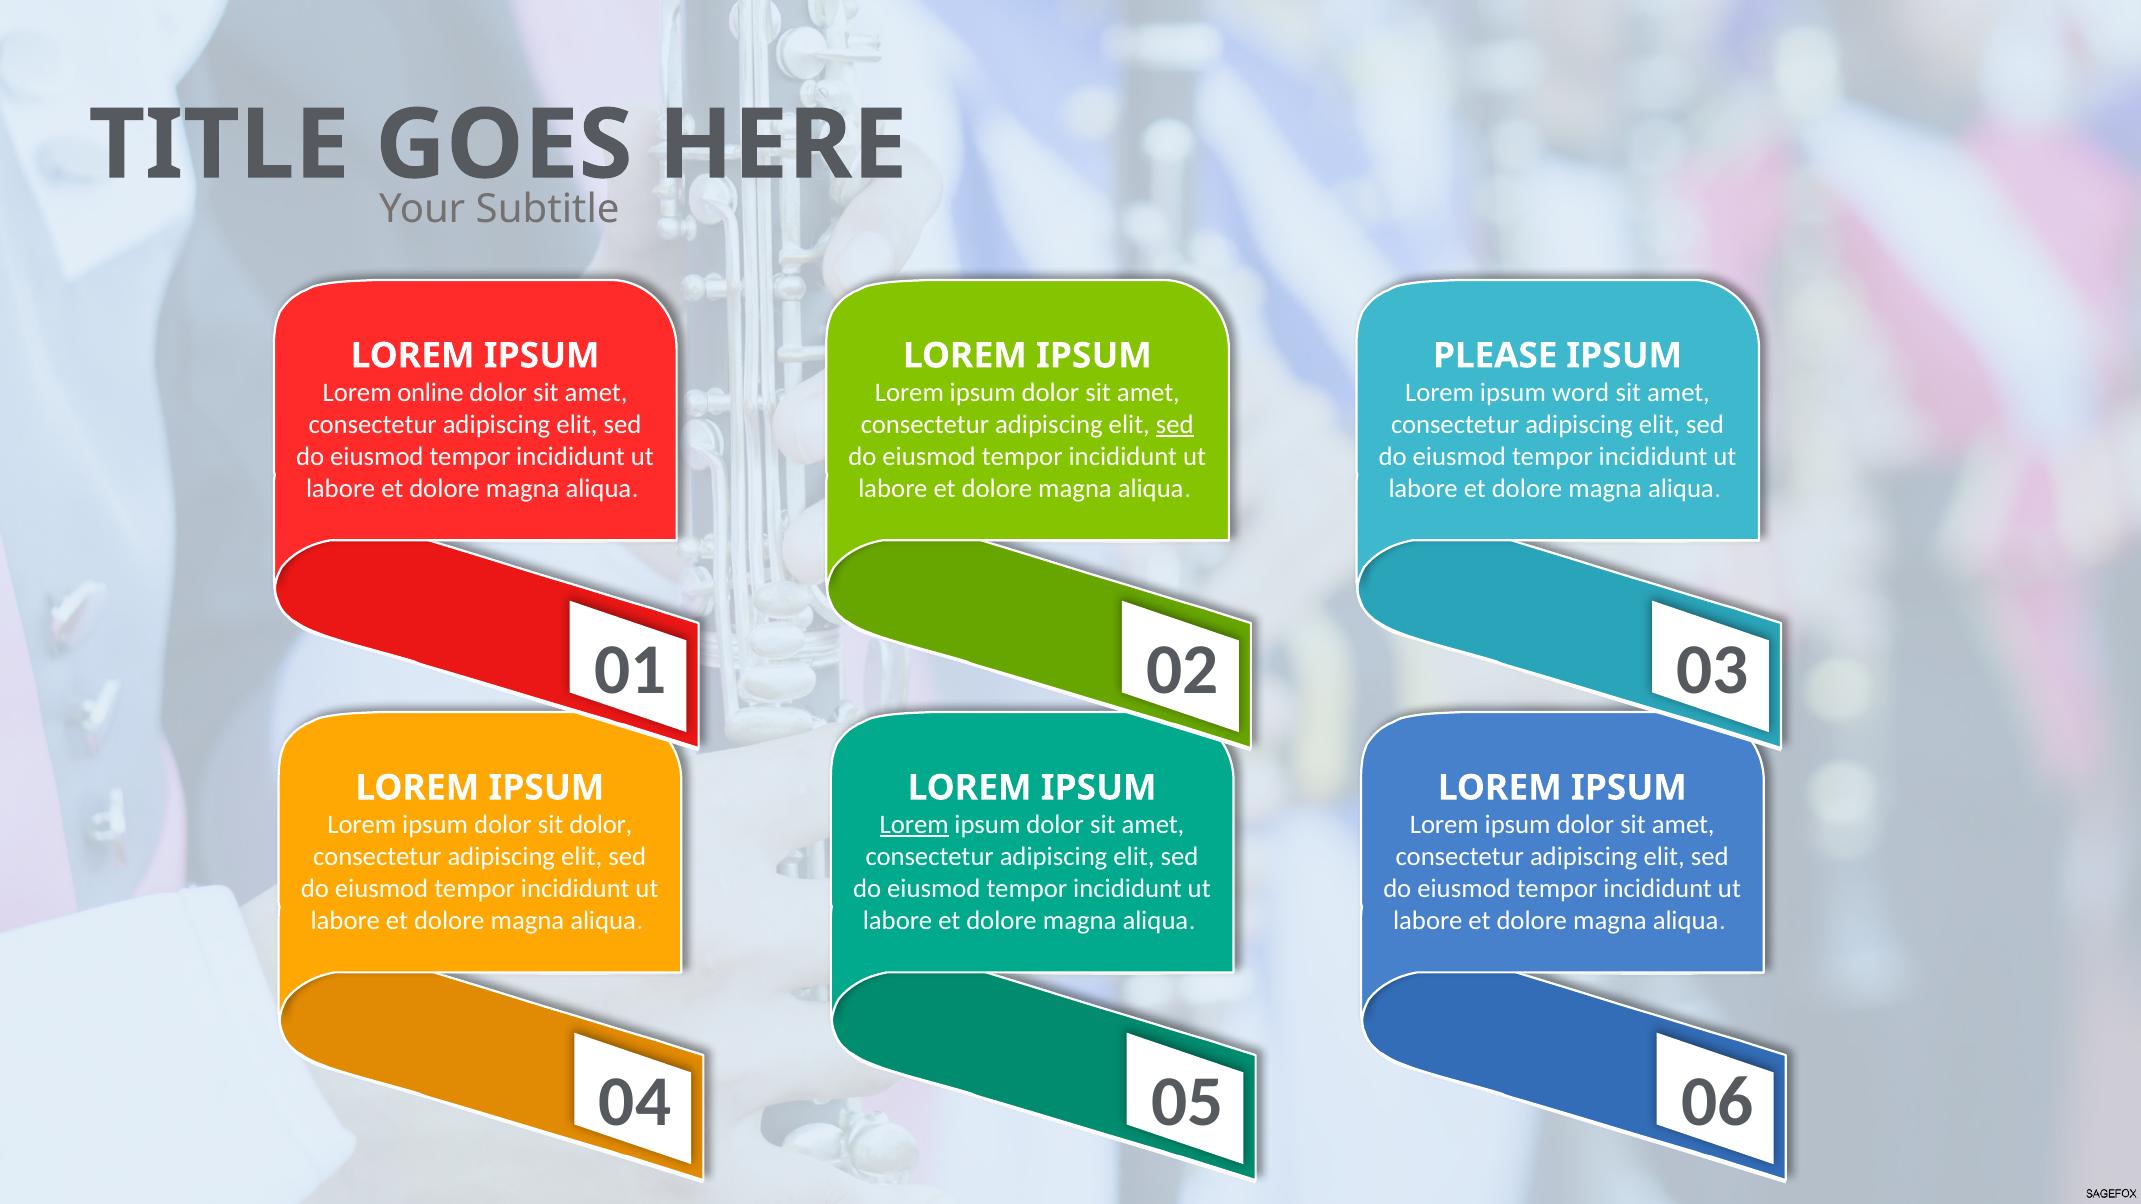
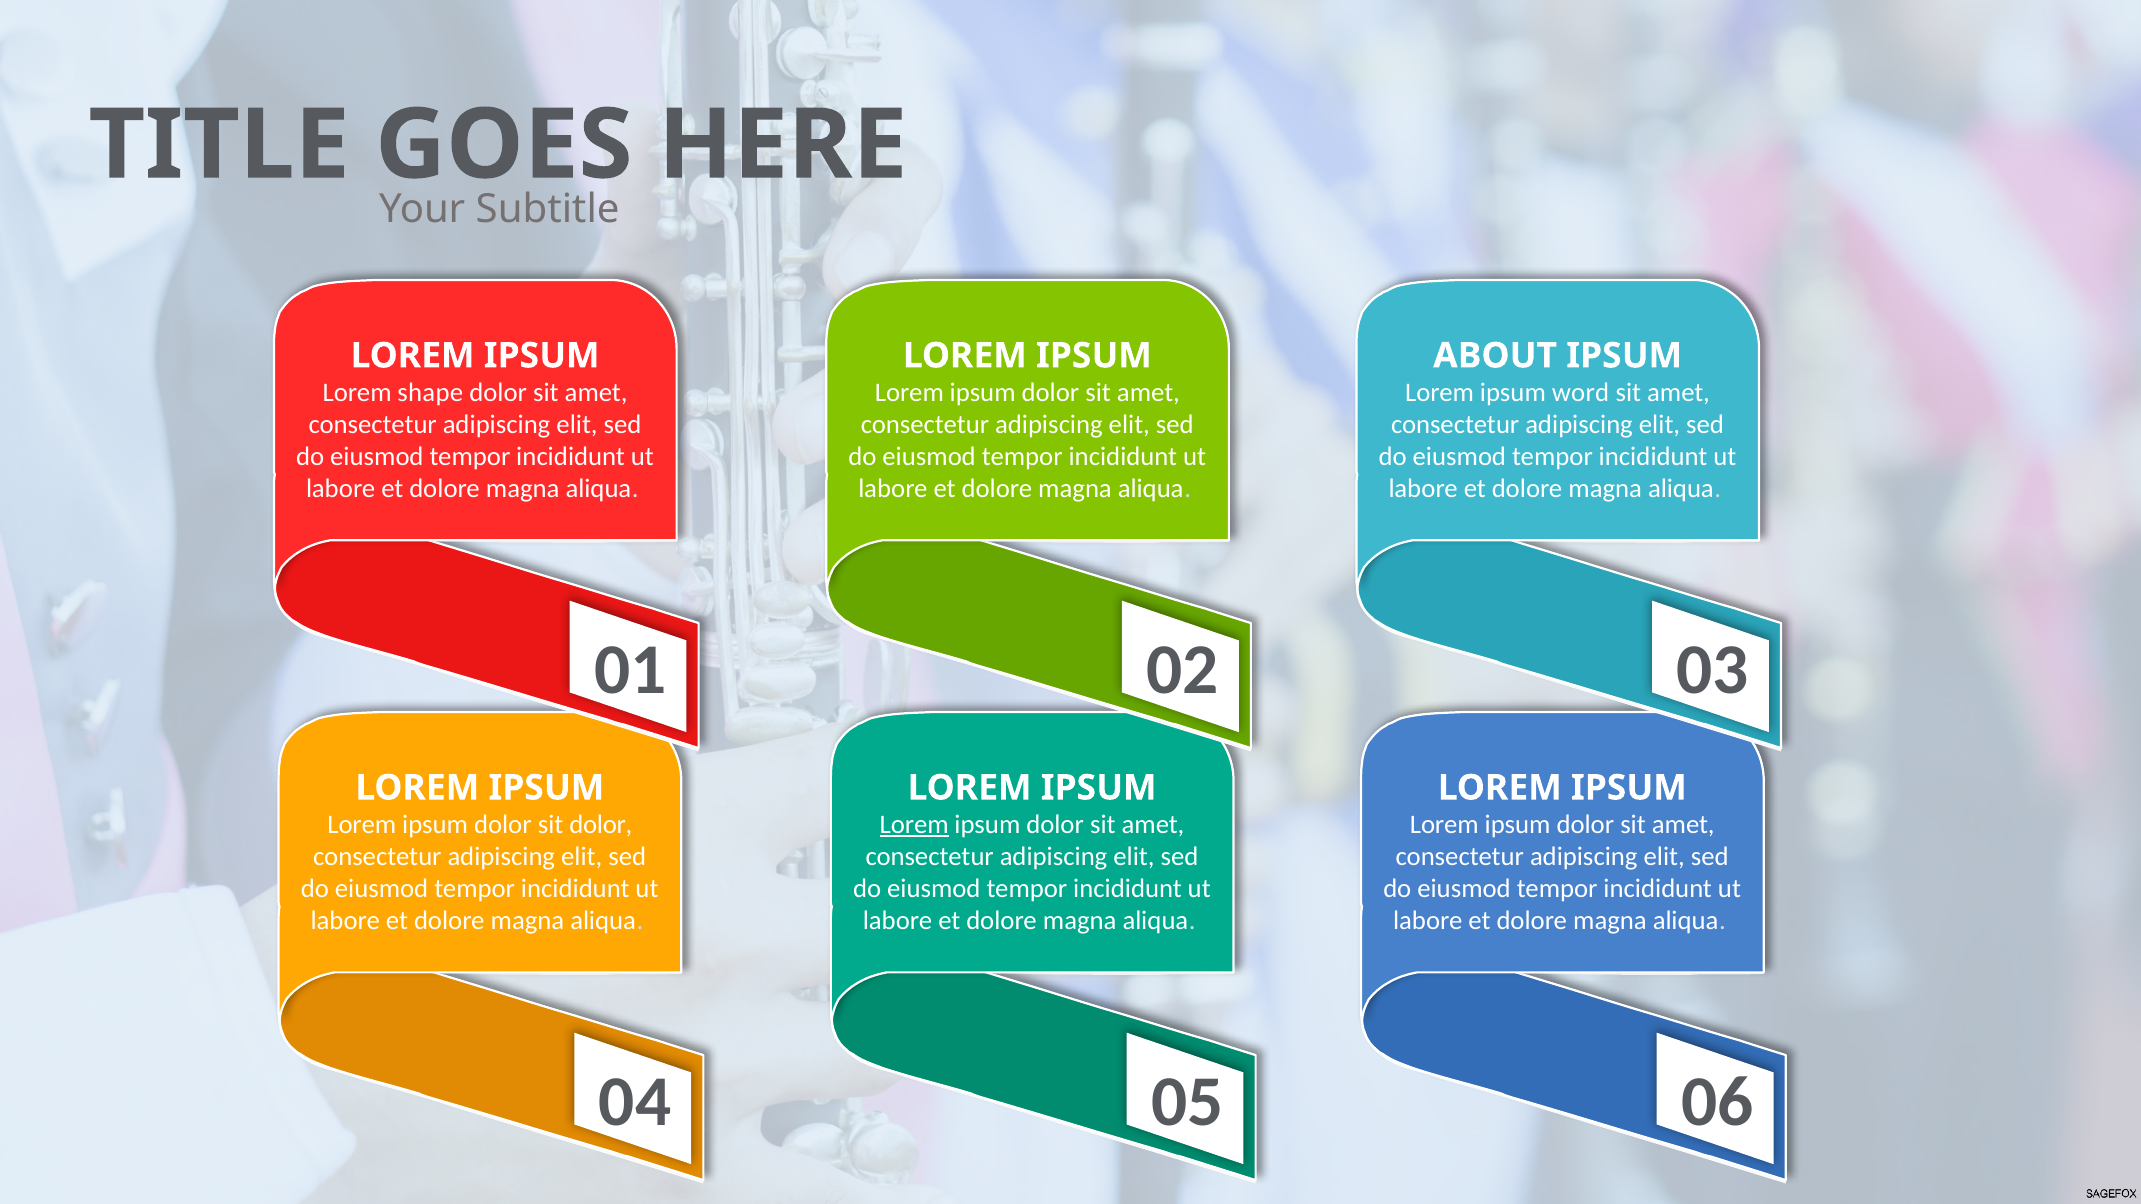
PLEASE: PLEASE -> ABOUT
online: online -> shape
sed at (1175, 425) underline: present -> none
